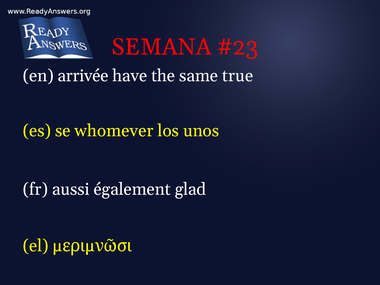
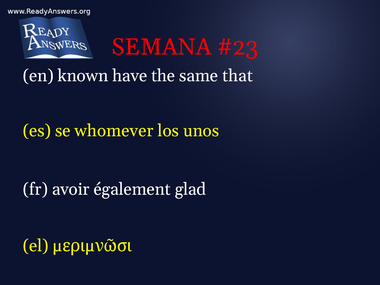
arrivée: arrivée -> known
true: true -> that
aussi: aussi -> avoir
